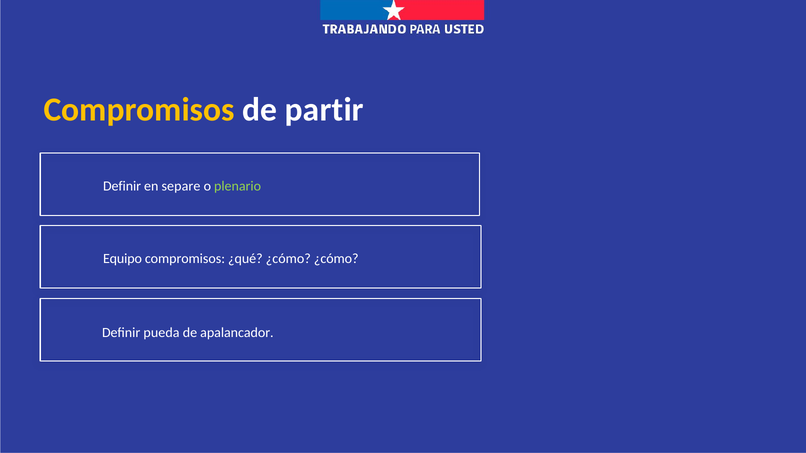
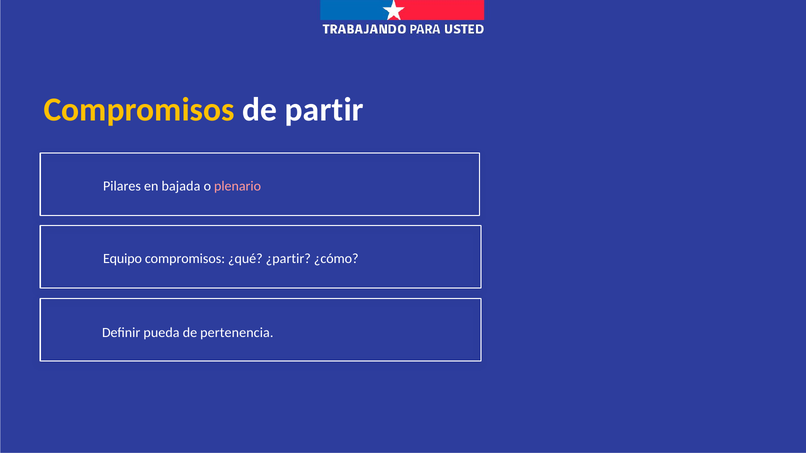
Definir at (122, 186): Definir -> Pilares
separe: separe -> bajada
plenario colour: light green -> pink
¿qué ¿cómo: ¿cómo -> ¿partir
apalancador: apalancador -> pertenencia
